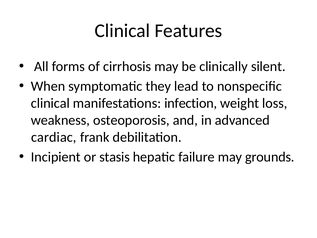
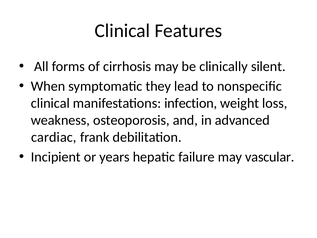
stasis: stasis -> years
grounds: grounds -> vascular
